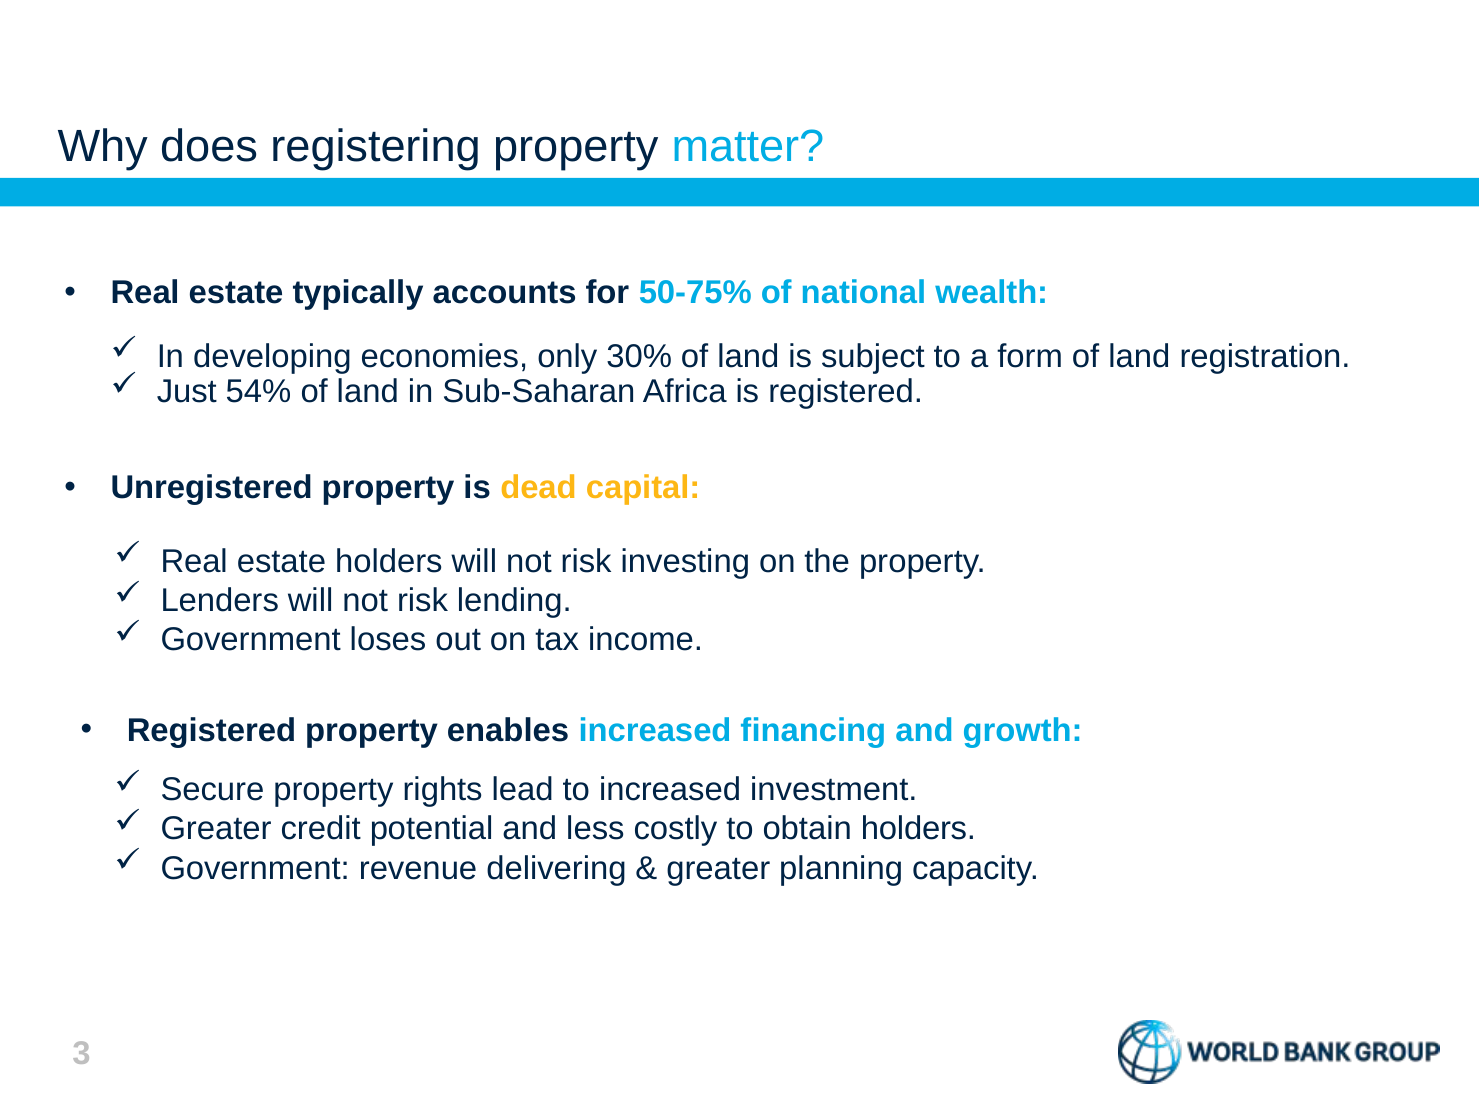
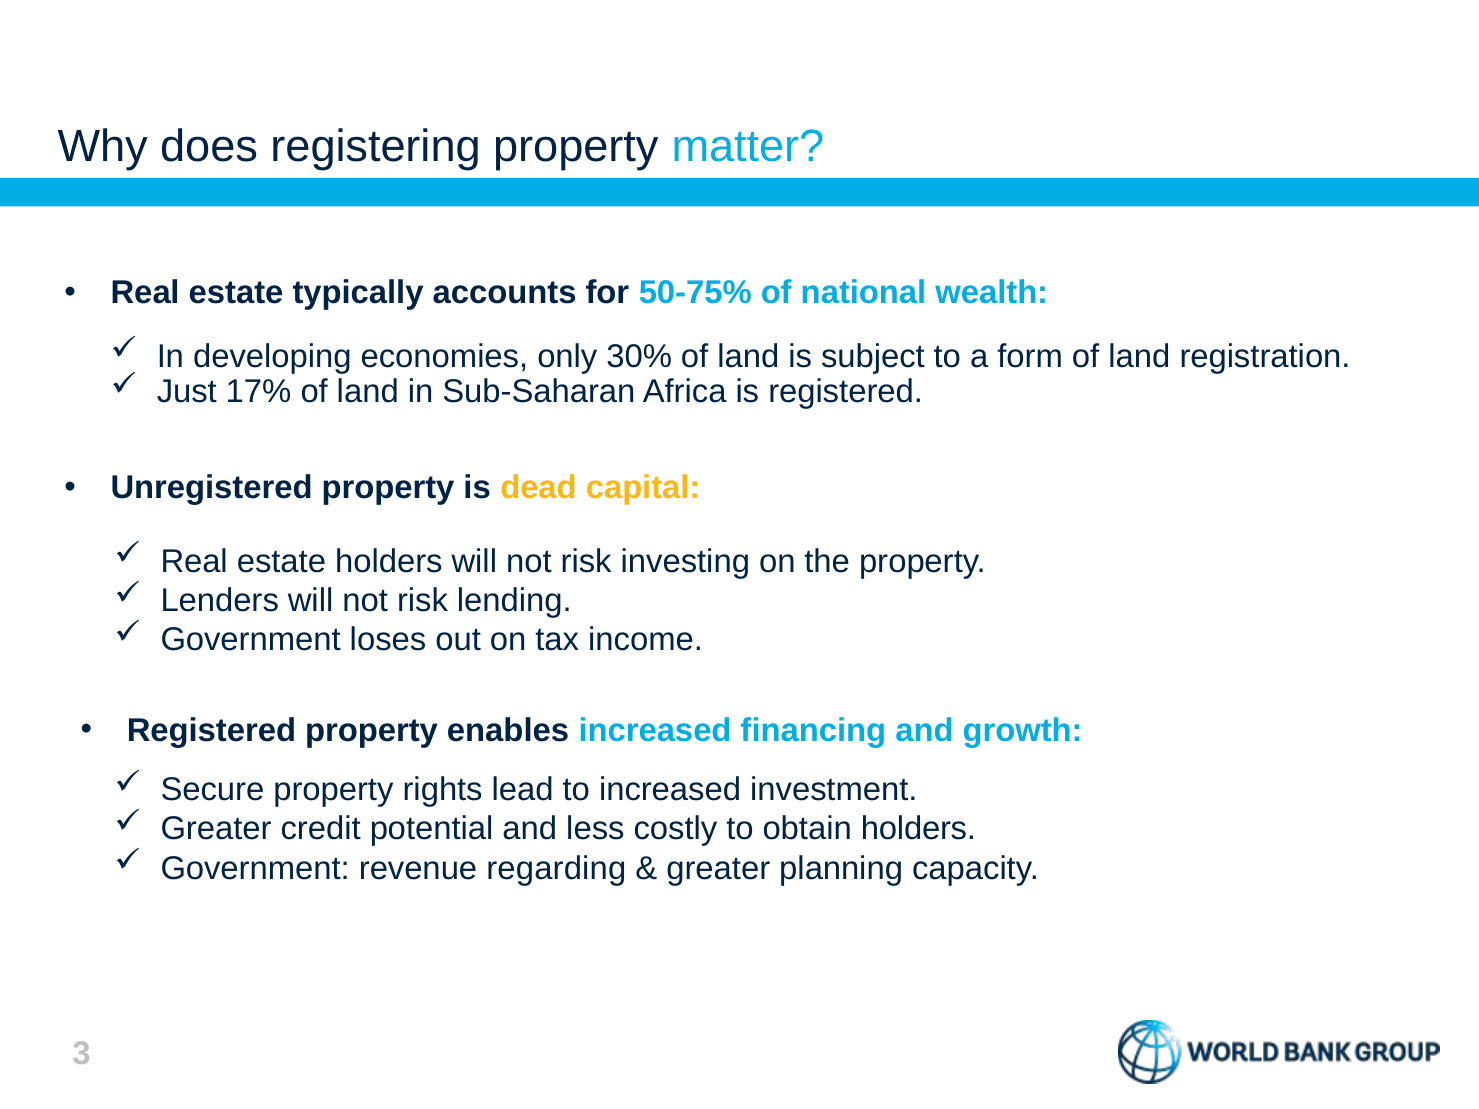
54%: 54% -> 17%
delivering: delivering -> regarding
